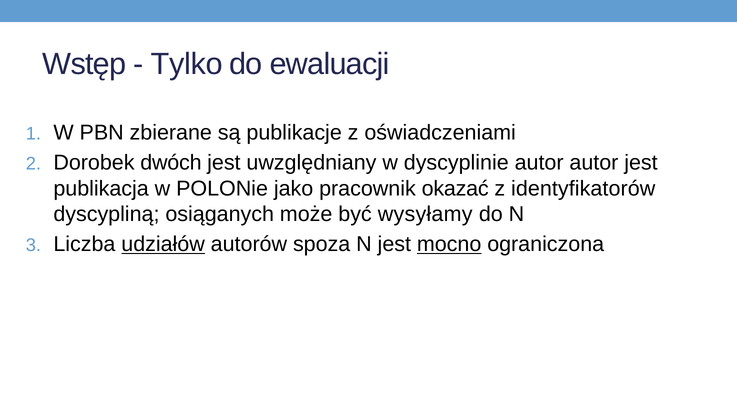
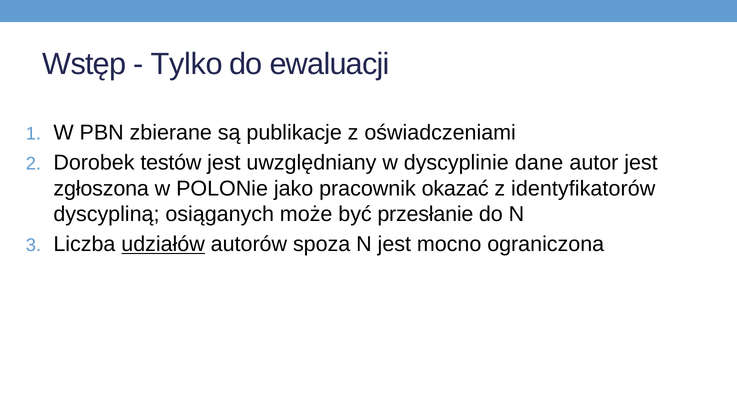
dwóch: dwóch -> testów
dyscyplinie autor: autor -> dane
publikacja: publikacja -> zgłoszona
wysyłamy: wysyłamy -> przesłanie
mocno underline: present -> none
